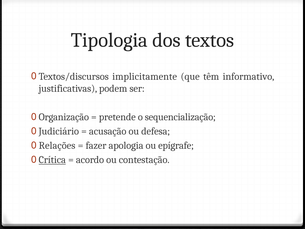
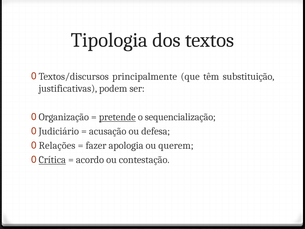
implicitamente: implicitamente -> principalmente
informativo: informativo -> substituição
pretende underline: none -> present
epígrafe: epígrafe -> querem
